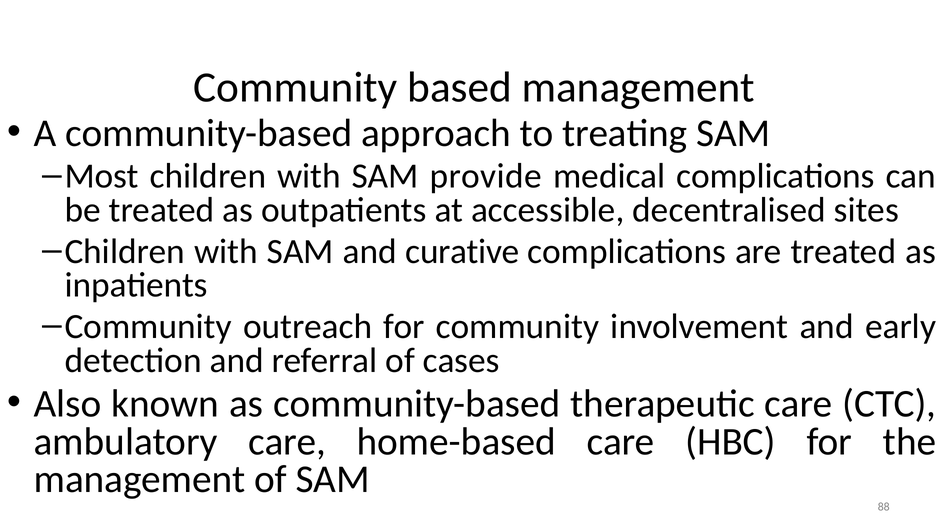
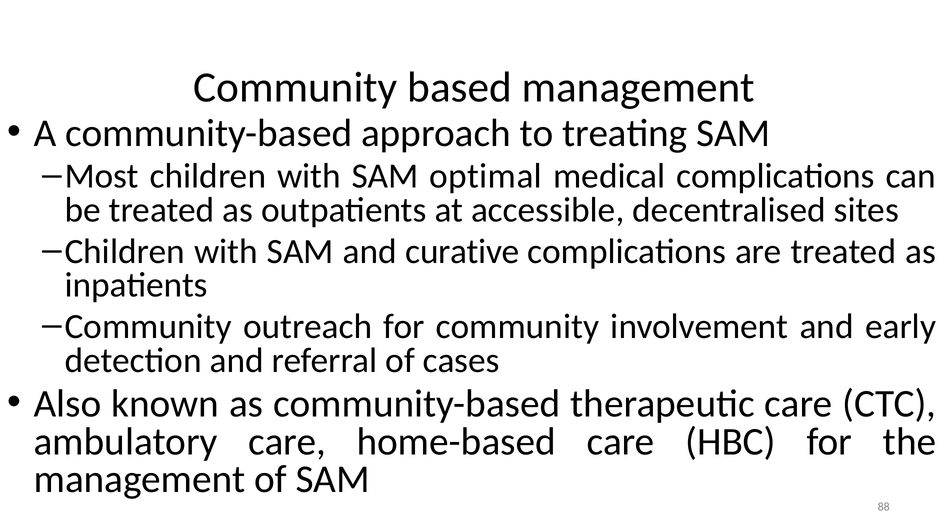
provide: provide -> optimal
